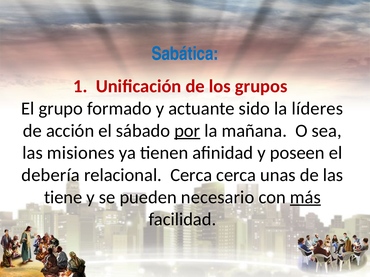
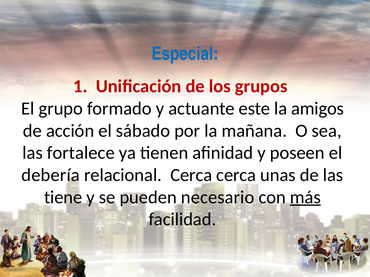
Sabática: Sabática -> Especial
sido: sido -> este
líderes: líderes -> amigos
por underline: present -> none
misiones: misiones -> fortalece
